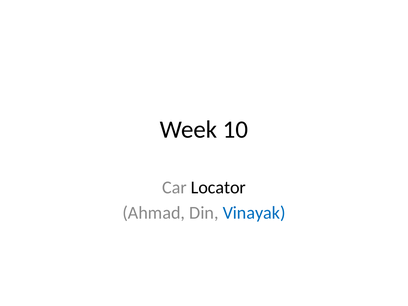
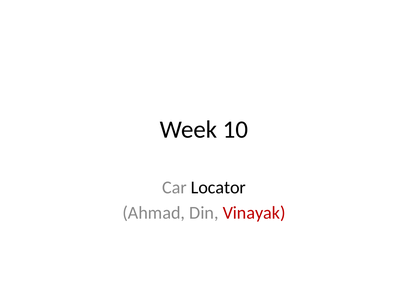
Vinayak colour: blue -> red
